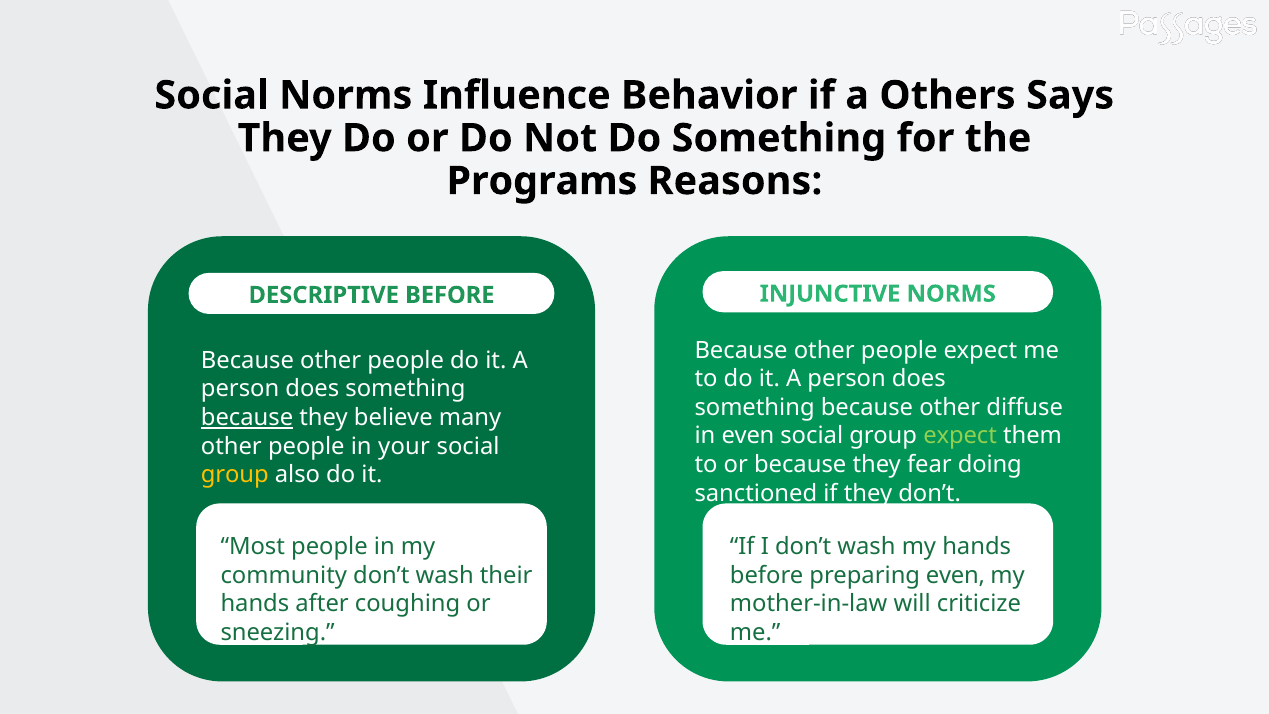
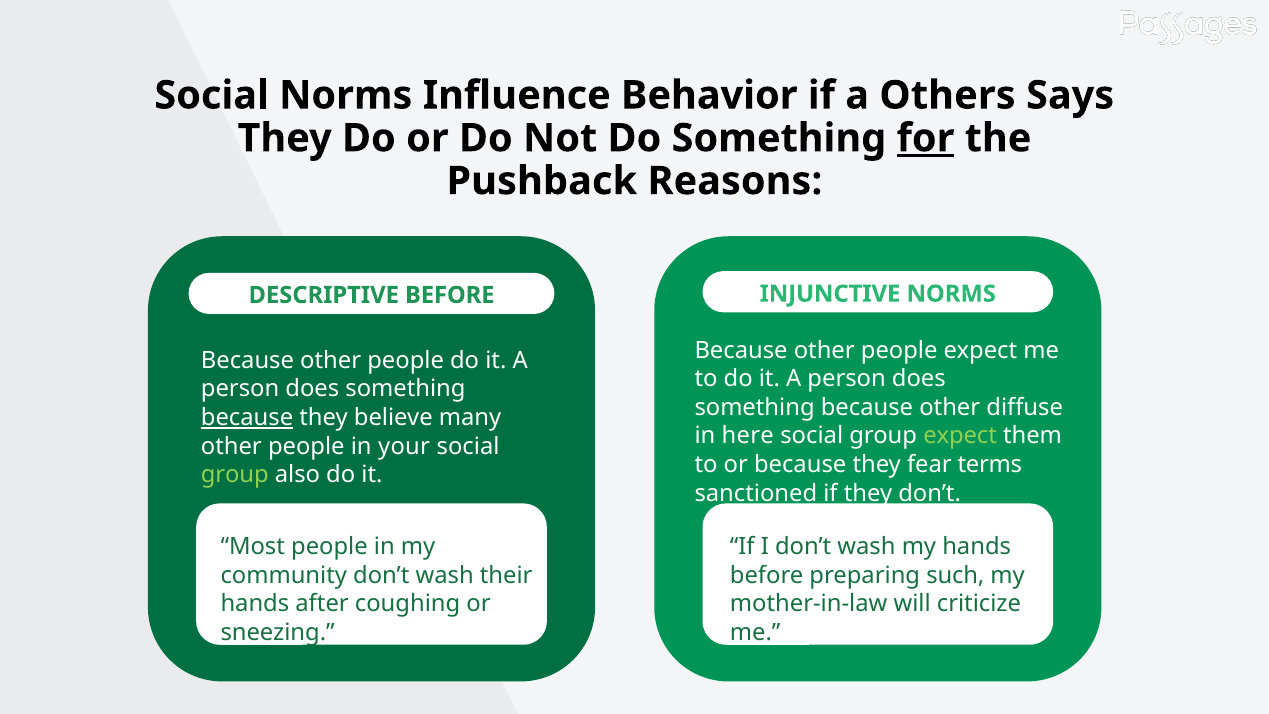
for underline: none -> present
Programs: Programs -> Pushback
in even: even -> here
doing: doing -> terms
group at (235, 475) colour: yellow -> light green
preparing even: even -> such
